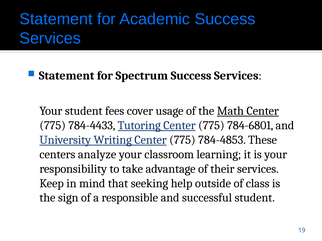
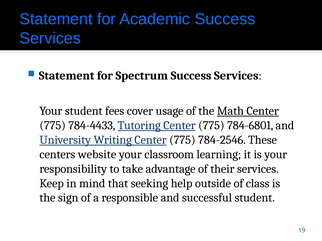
784-4853: 784-4853 -> 784-2546
analyze: analyze -> website
